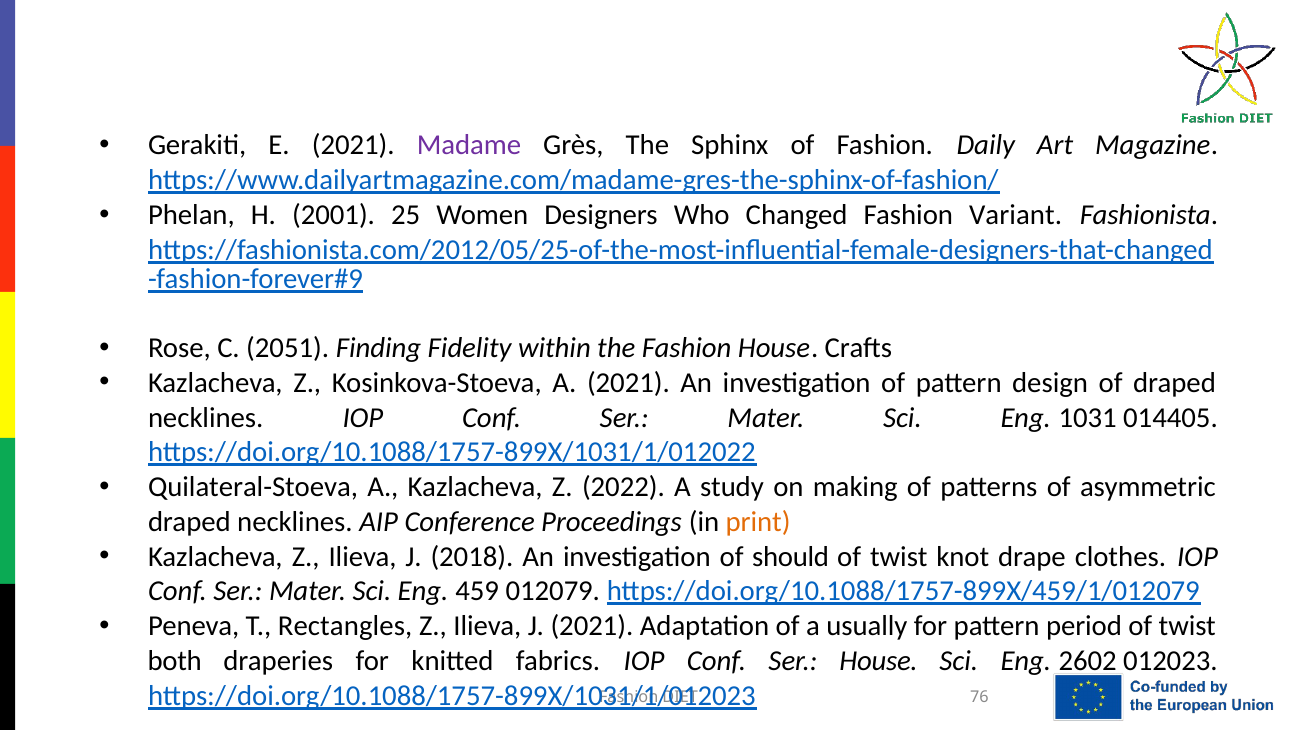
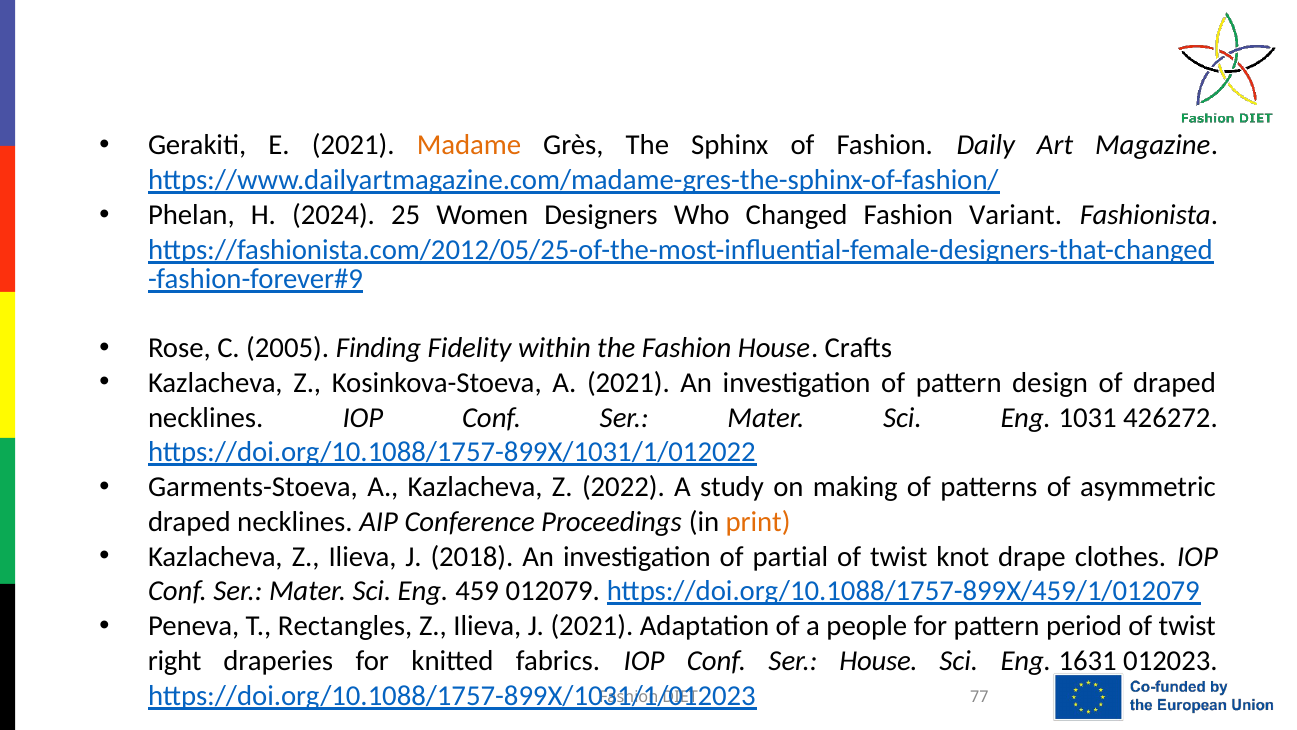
Madame colour: purple -> orange
2001: 2001 -> 2024
2051: 2051 -> 2005
014405: 014405 -> 426272
Quilateral-Stoeva: Quilateral-Stoeva -> Garments-Stoeva
should: should -> partial
usually: usually -> people
both: both -> right
2602: 2602 -> 1631
76: 76 -> 77
